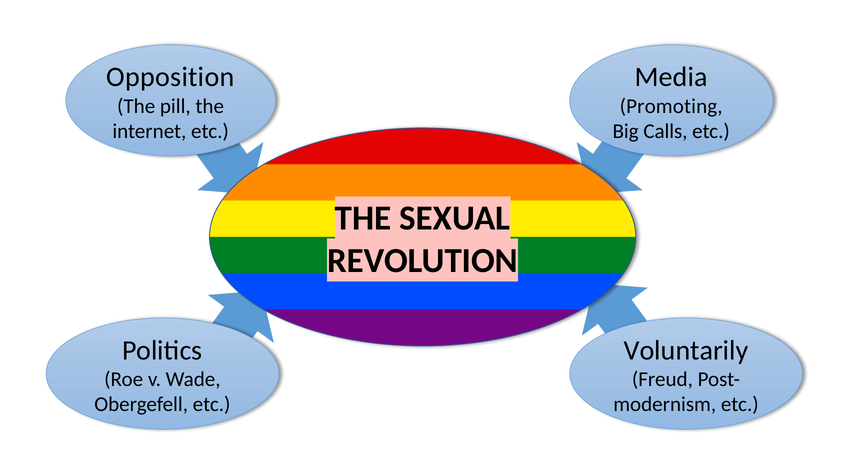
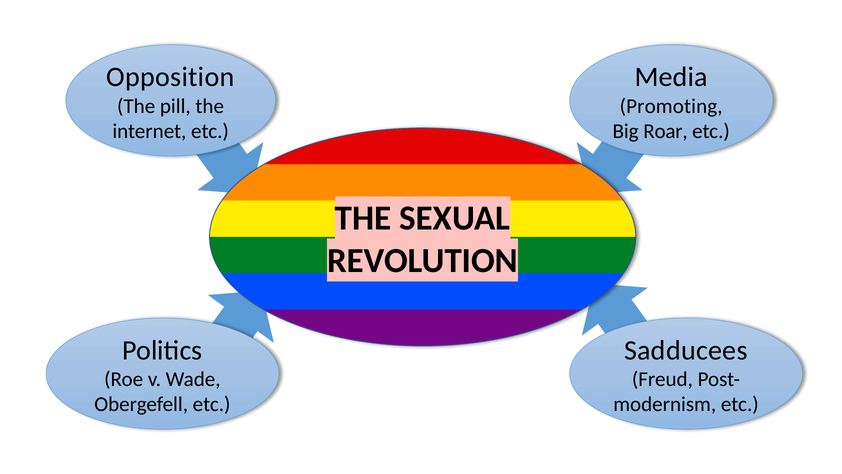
Calls: Calls -> Roar
Voluntarily: Voluntarily -> Sadducees
